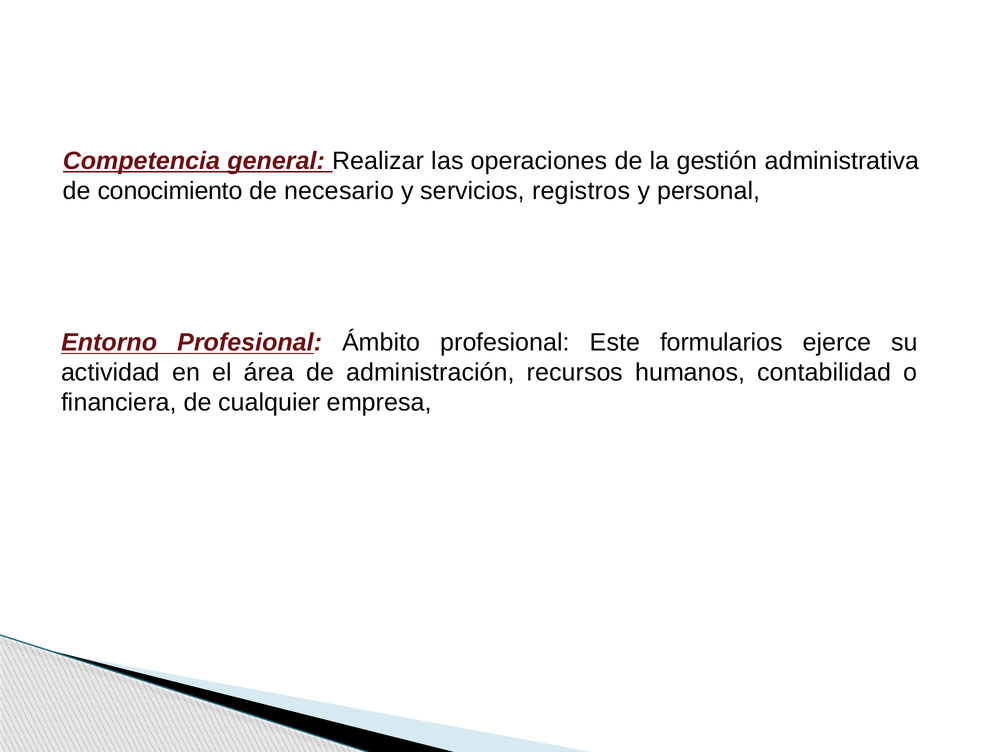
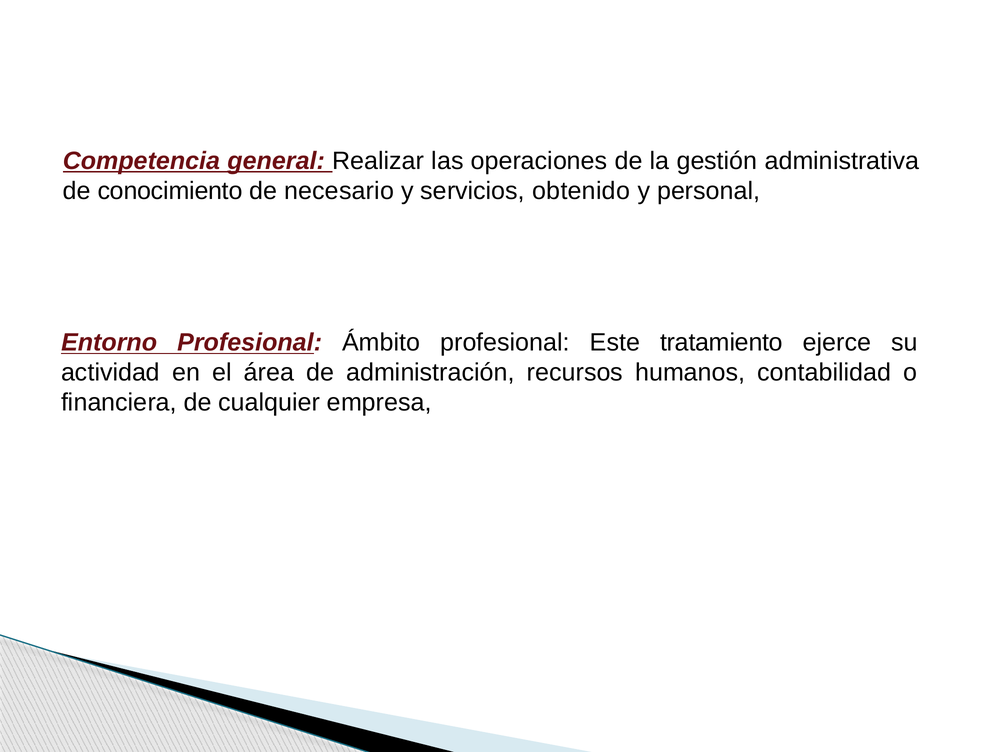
registros: registros -> obtenido
formularios: formularios -> tratamiento
